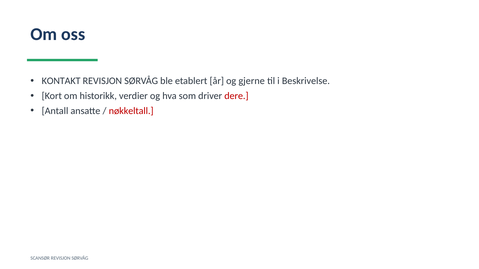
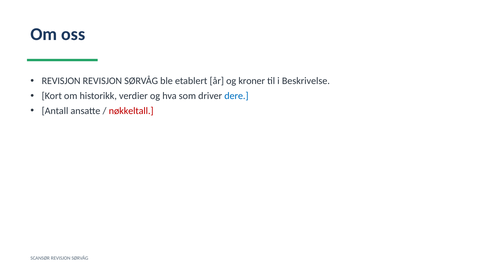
KONTAKT at (61, 81): KONTAKT -> REVISJON
gjerne: gjerne -> kroner
dere colour: red -> blue
